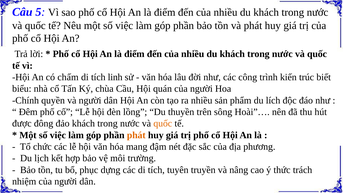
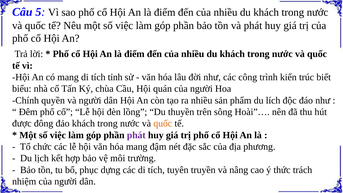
có chấm: chấm -> mang
linh: linh -> tỉnh
phát at (136, 135) colour: orange -> purple
